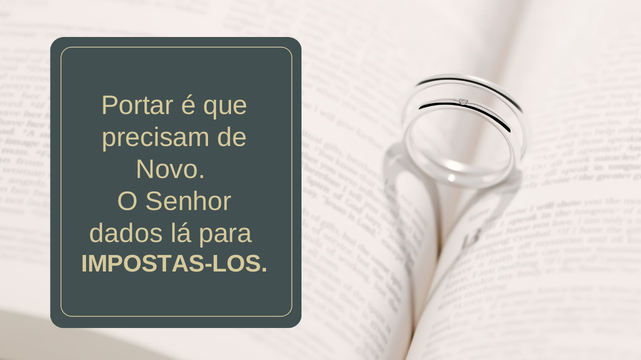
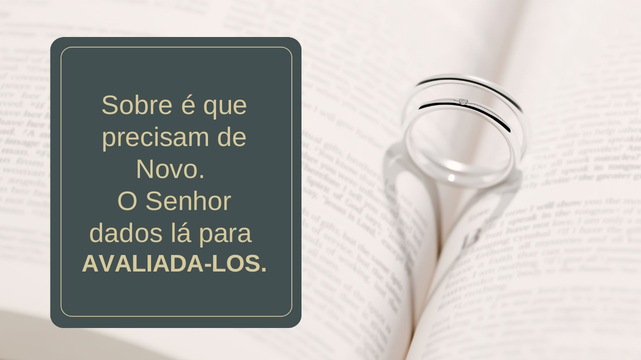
Portar: Portar -> Sobre
IMPOSTAS-LOS: IMPOSTAS-LOS -> AVALIADA-LOS
